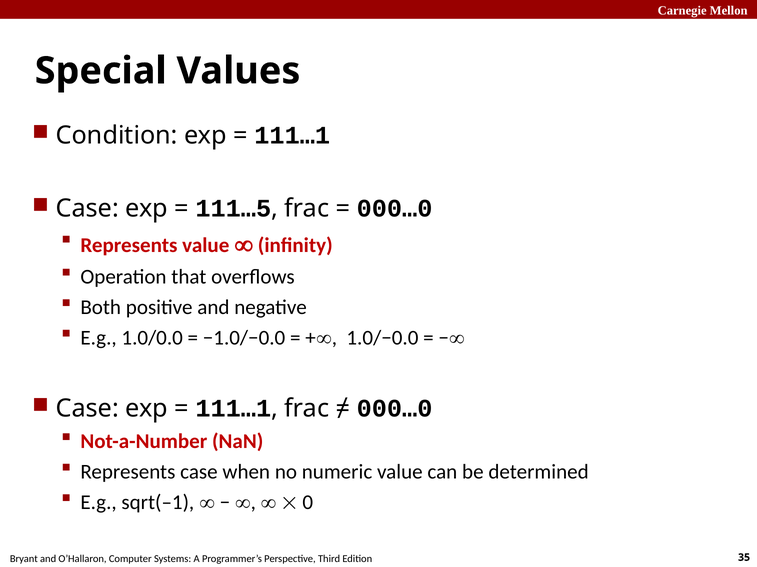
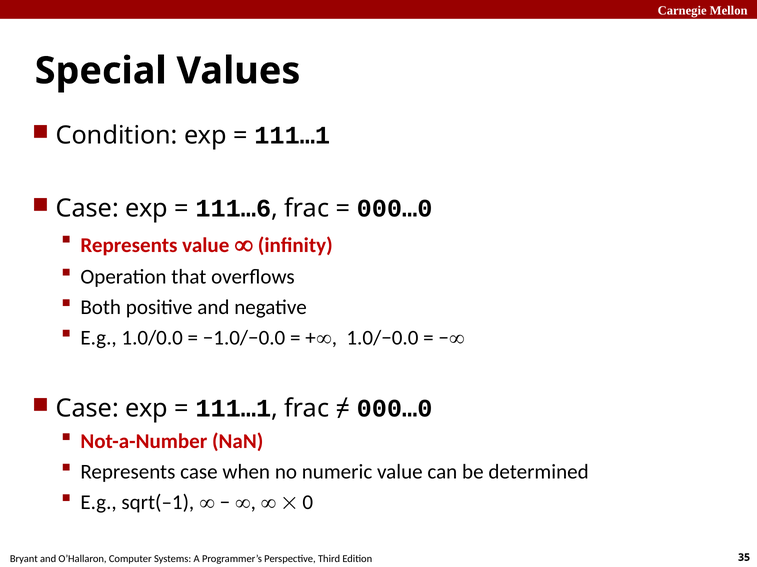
111…5: 111…5 -> 111…6
